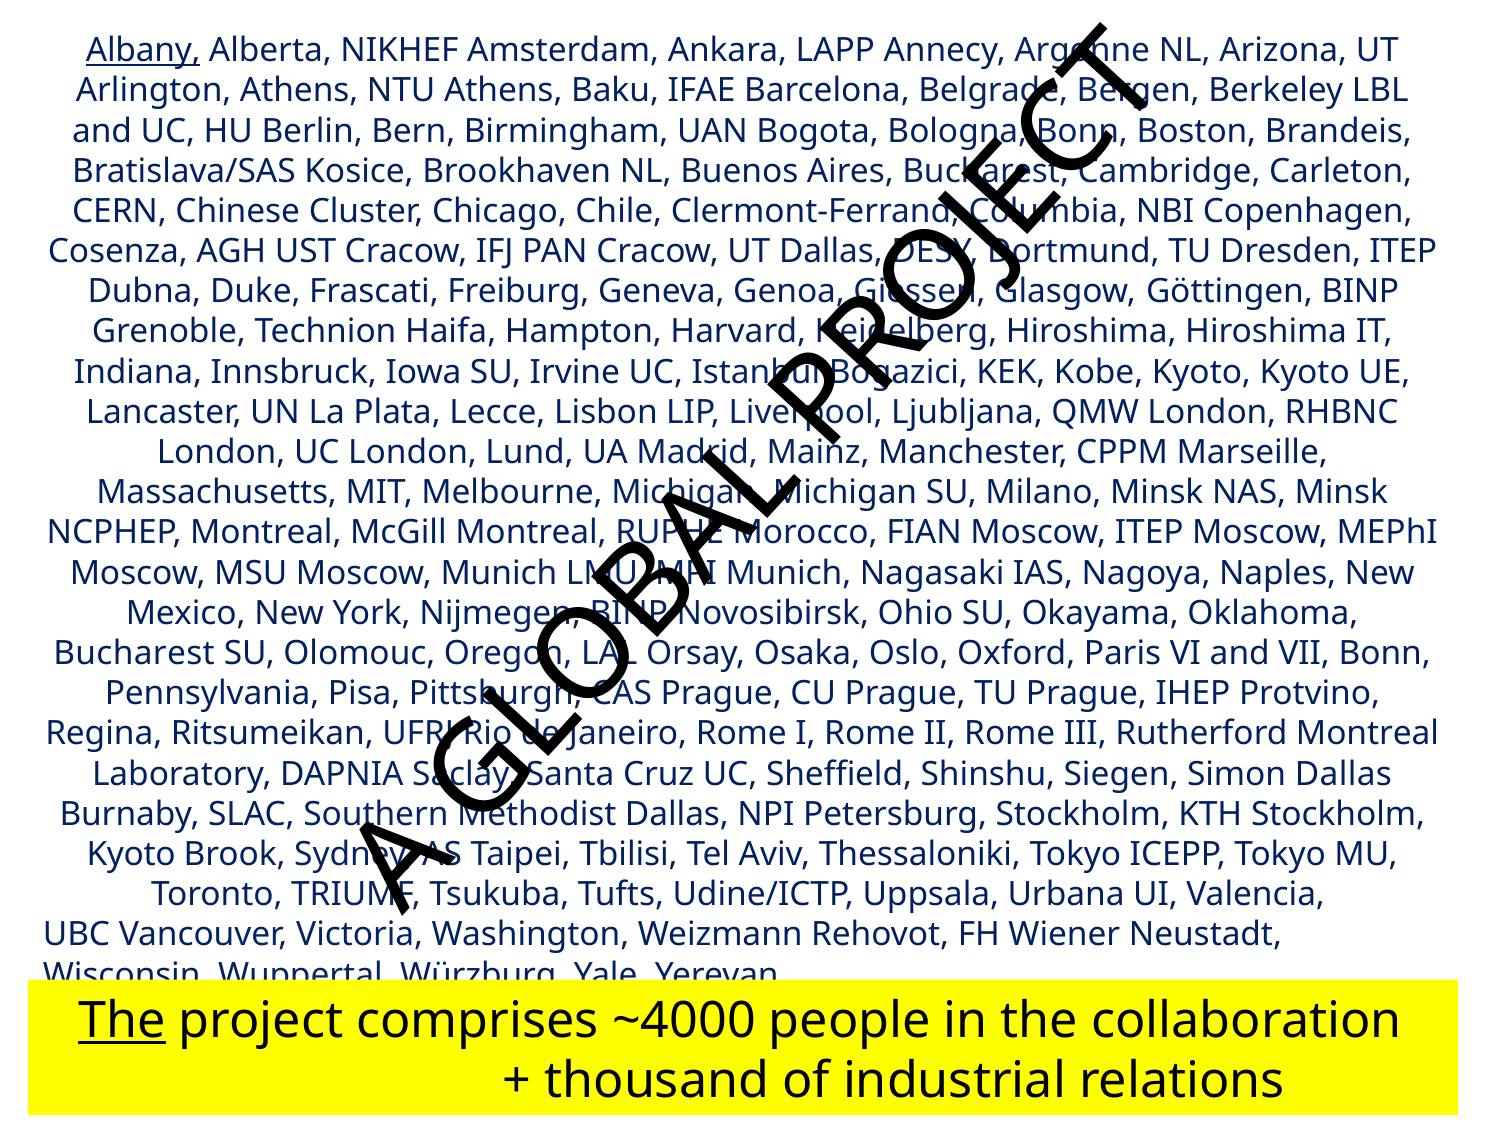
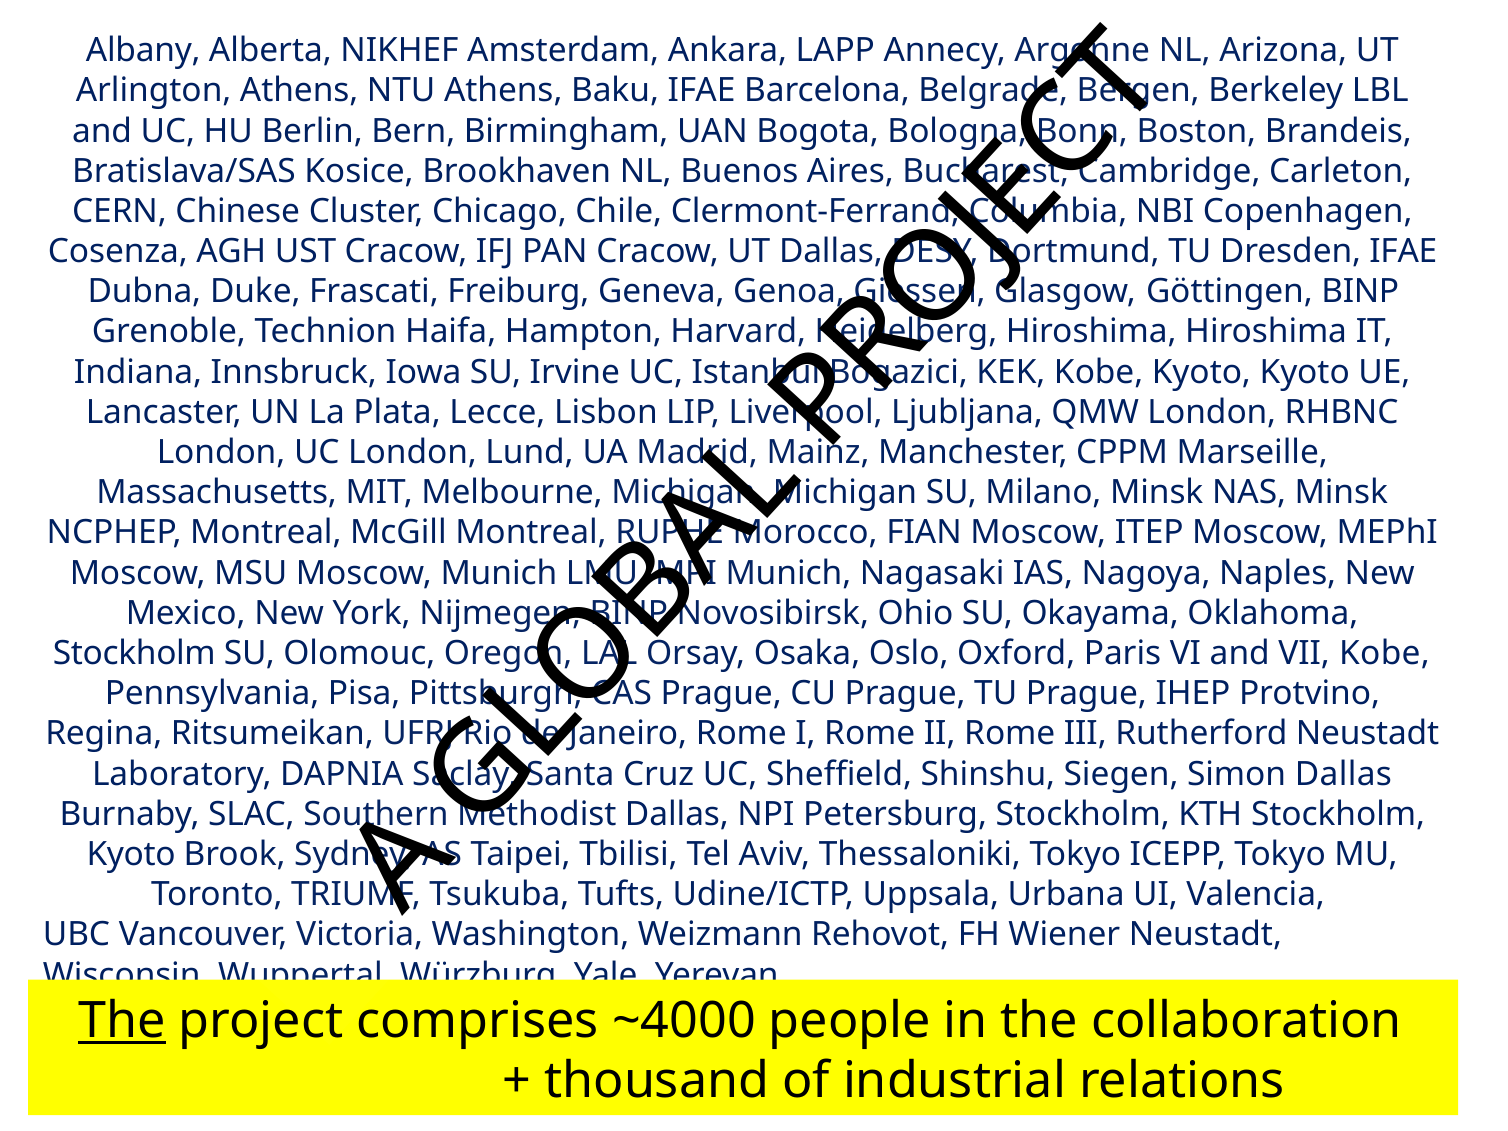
Albany underline: present -> none
ITEP at (1403, 252): ITEP -> IFAE
Bucharest at (134, 653): Bucharest -> Stockholm
Bonn at (1385, 653): Bonn -> Kobe
Montreal at (1368, 734): Montreal -> Neustadt
